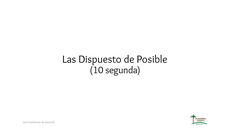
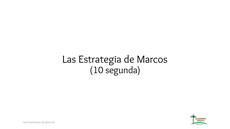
Dispuesto: Dispuesto -> Estrategia
Posible: Posible -> Marcos
